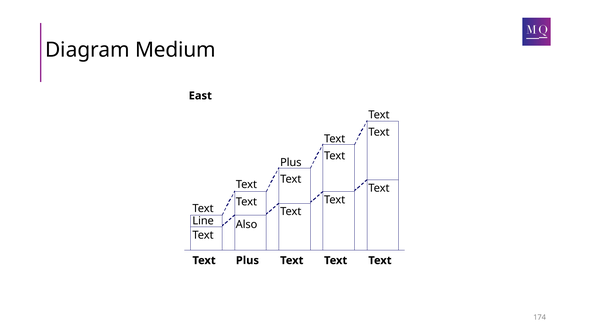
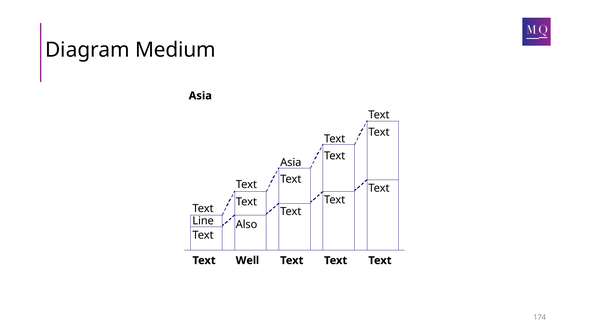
East at (200, 96): East -> Asia
Plus at (291, 162): Plus -> Asia
Plus at (247, 260): Plus -> Well
